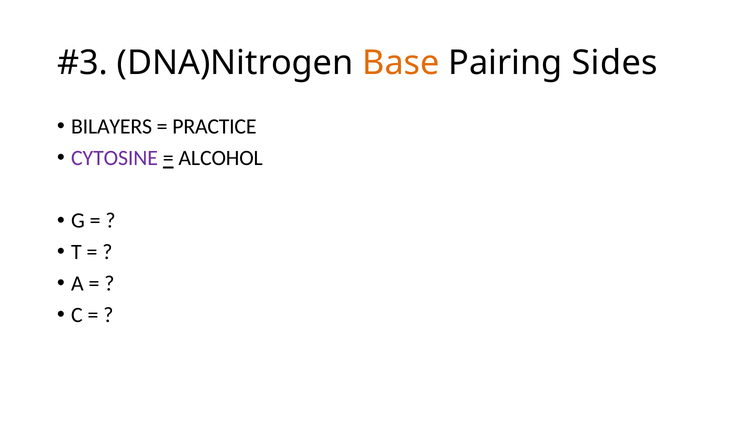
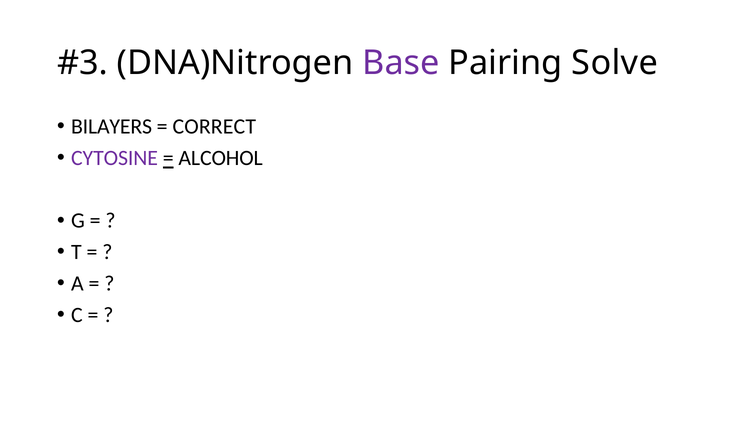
Base colour: orange -> purple
Sides: Sides -> Solve
PRACTICE: PRACTICE -> CORRECT
